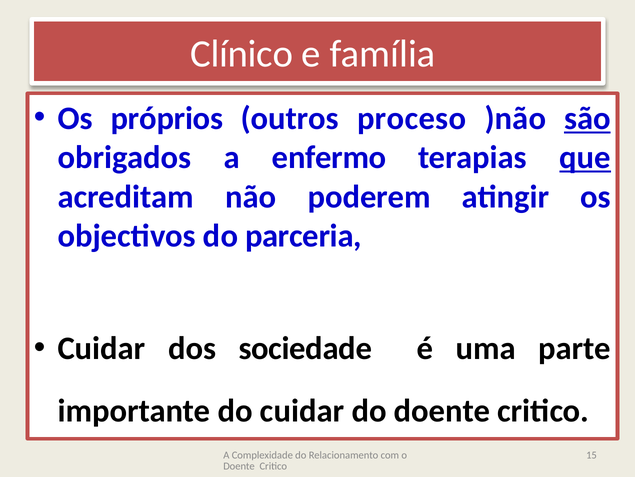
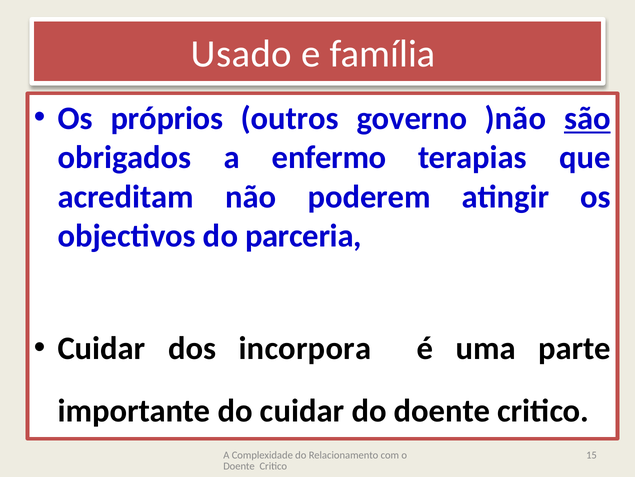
Clínico: Clínico -> Usado
proceso: proceso -> governo
que underline: present -> none
sociedade: sociedade -> incorpora
